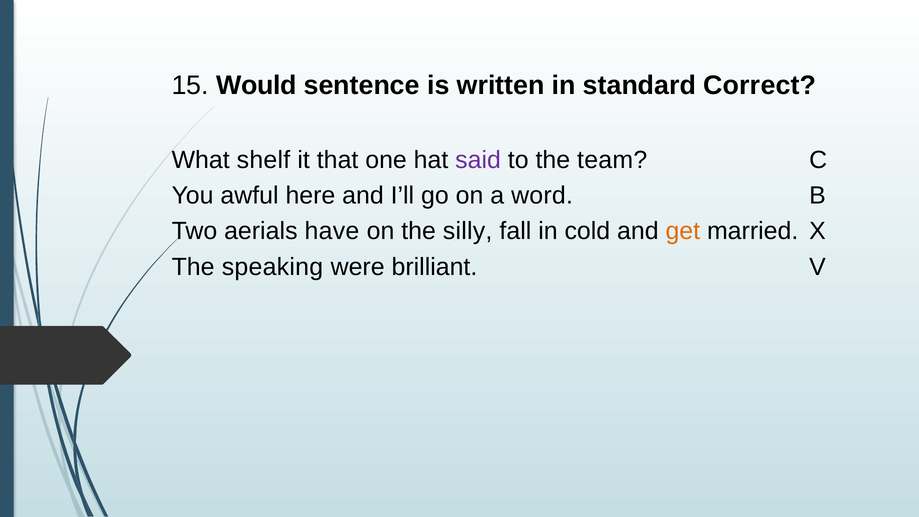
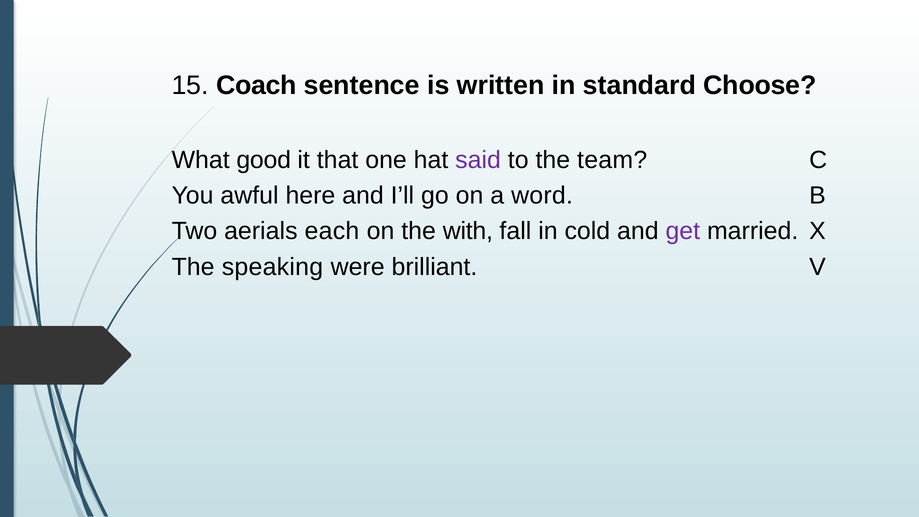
Would: Would -> Coach
Correct: Correct -> Choose
shelf: shelf -> good
have: have -> each
silly: silly -> with
get colour: orange -> purple
